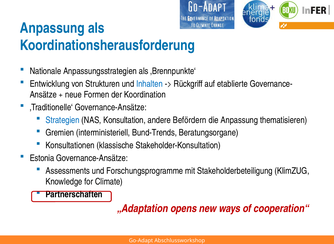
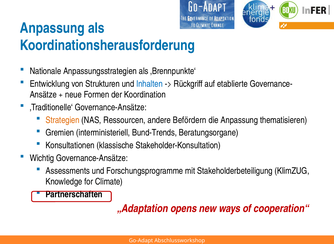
Strategien colour: blue -> orange
Konsultation: Konsultation -> Ressourcen
Estonia: Estonia -> Wichtig
